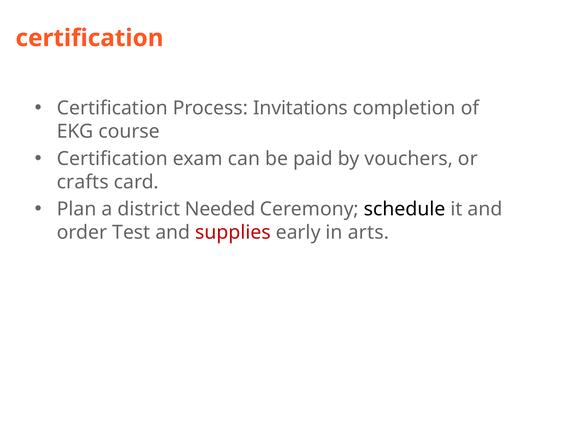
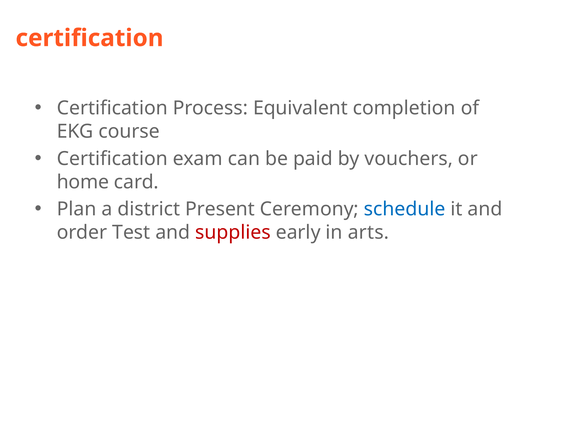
Invitations: Invitations -> Equivalent
crafts: crafts -> home
Needed: Needed -> Present
schedule colour: black -> blue
